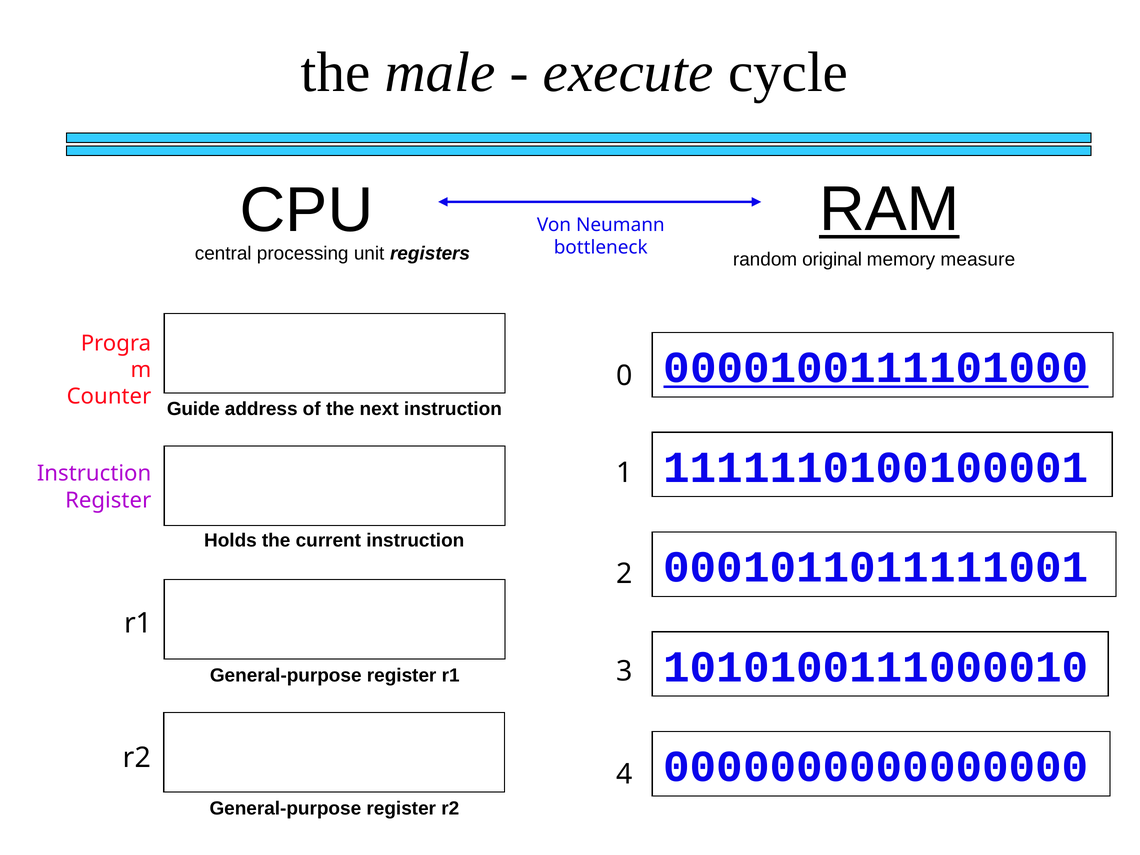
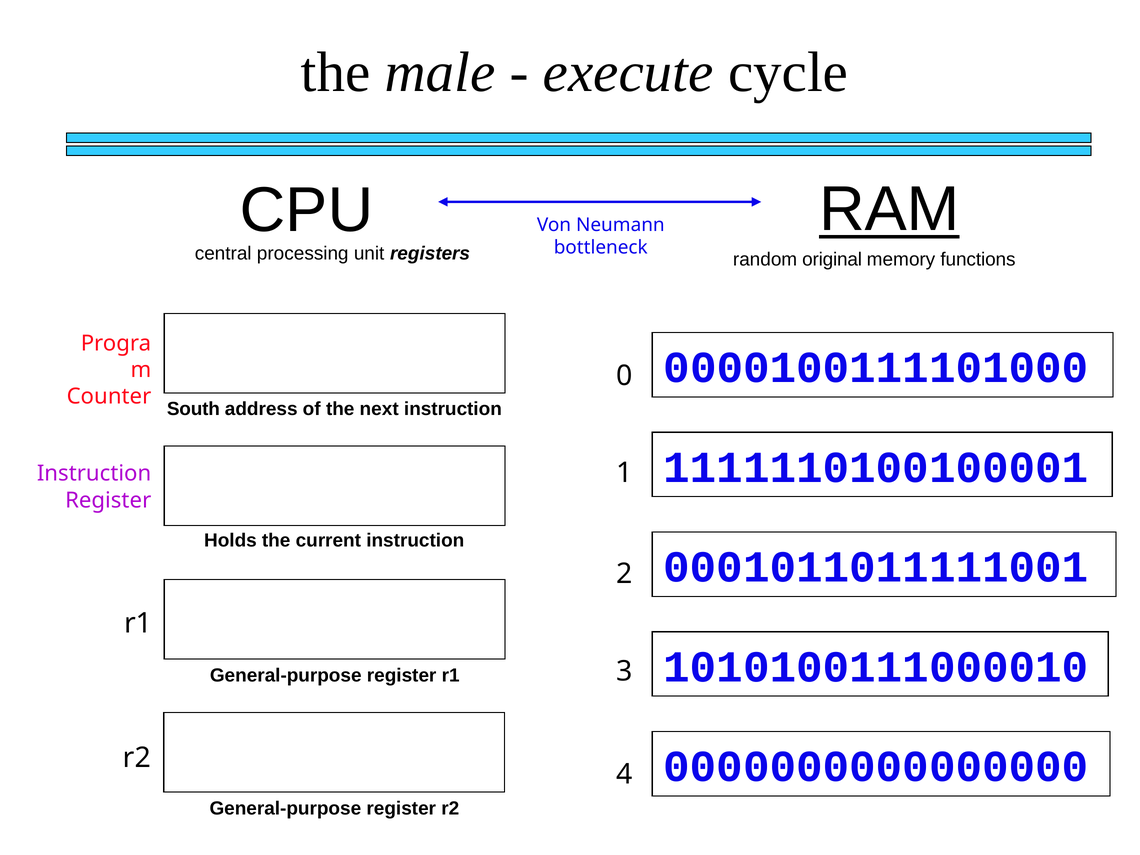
measure: measure -> functions
0000100111101000 underline: present -> none
Guide: Guide -> South
